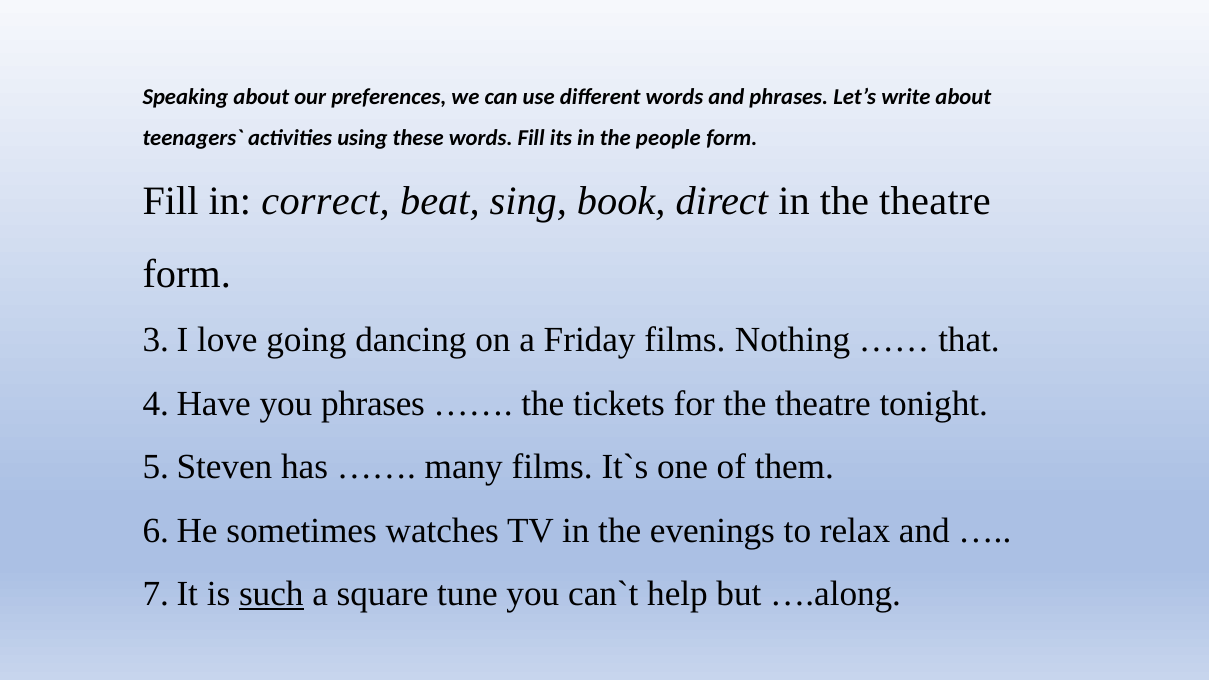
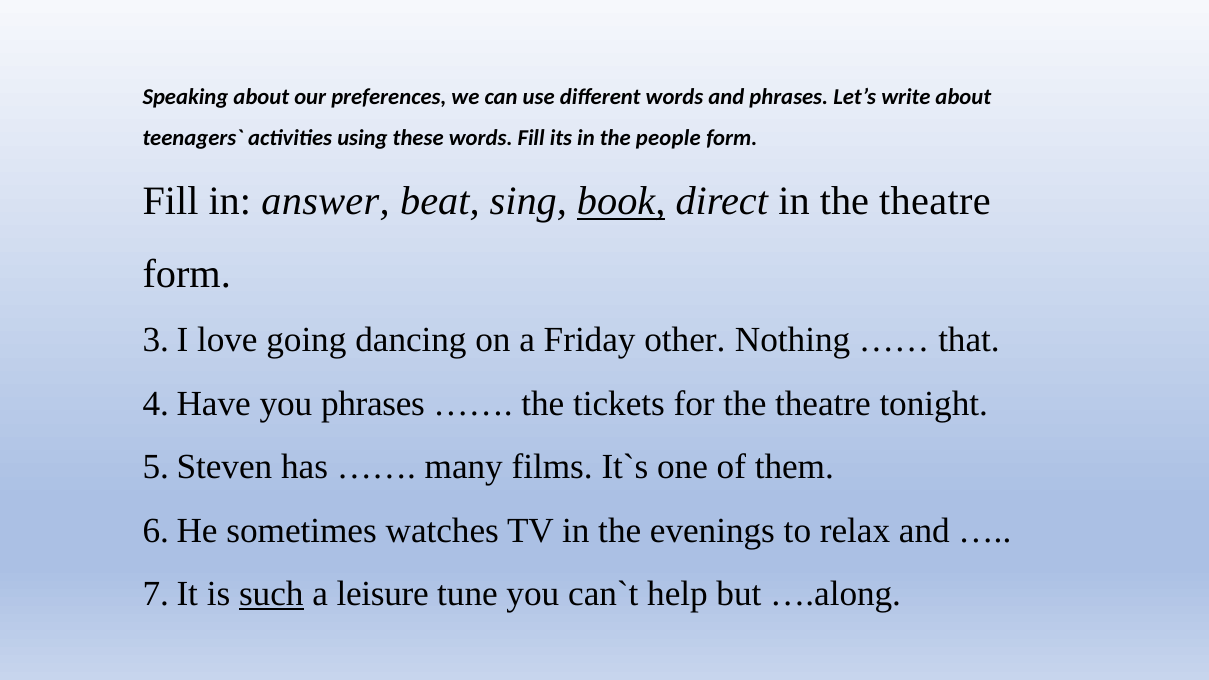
correct: correct -> answer
book underline: none -> present
Friday films: films -> other
square: square -> leisure
